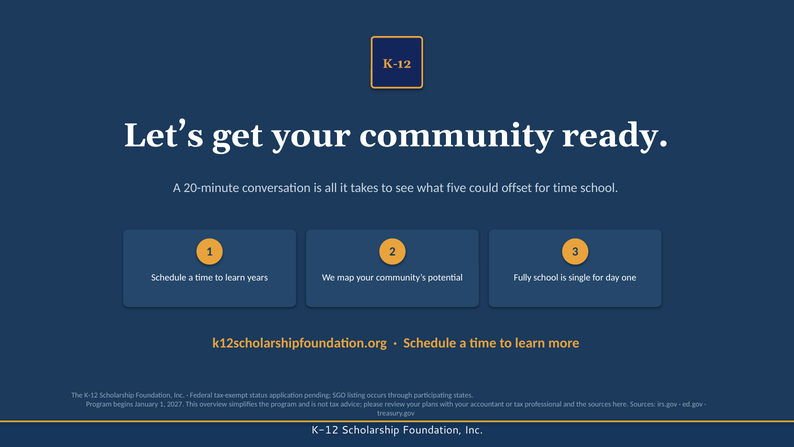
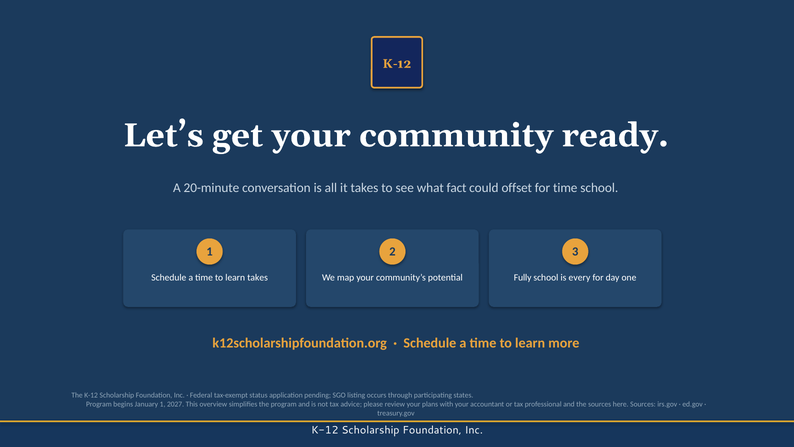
five: five -> fact
learn years: years -> takes
single: single -> every
